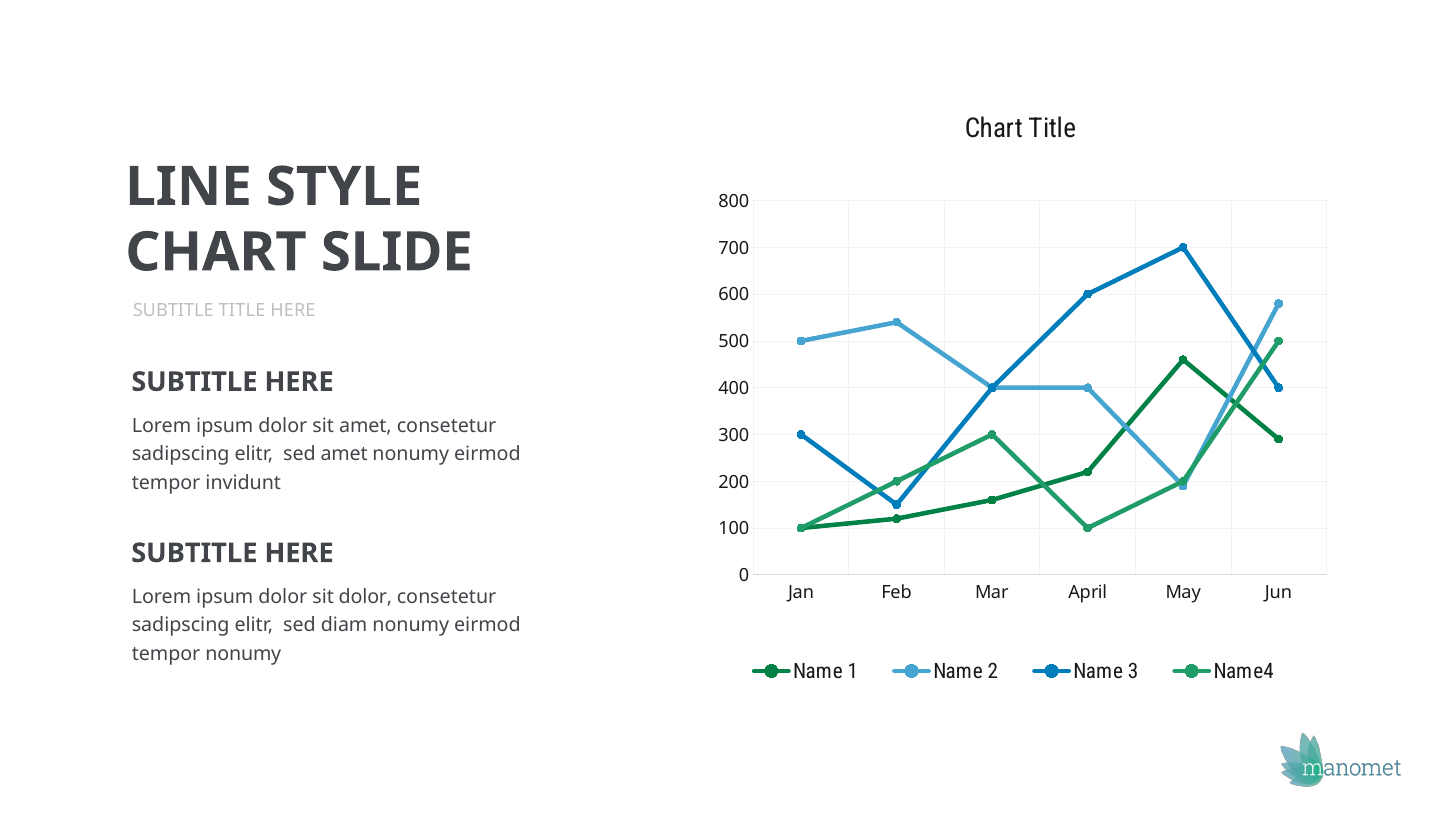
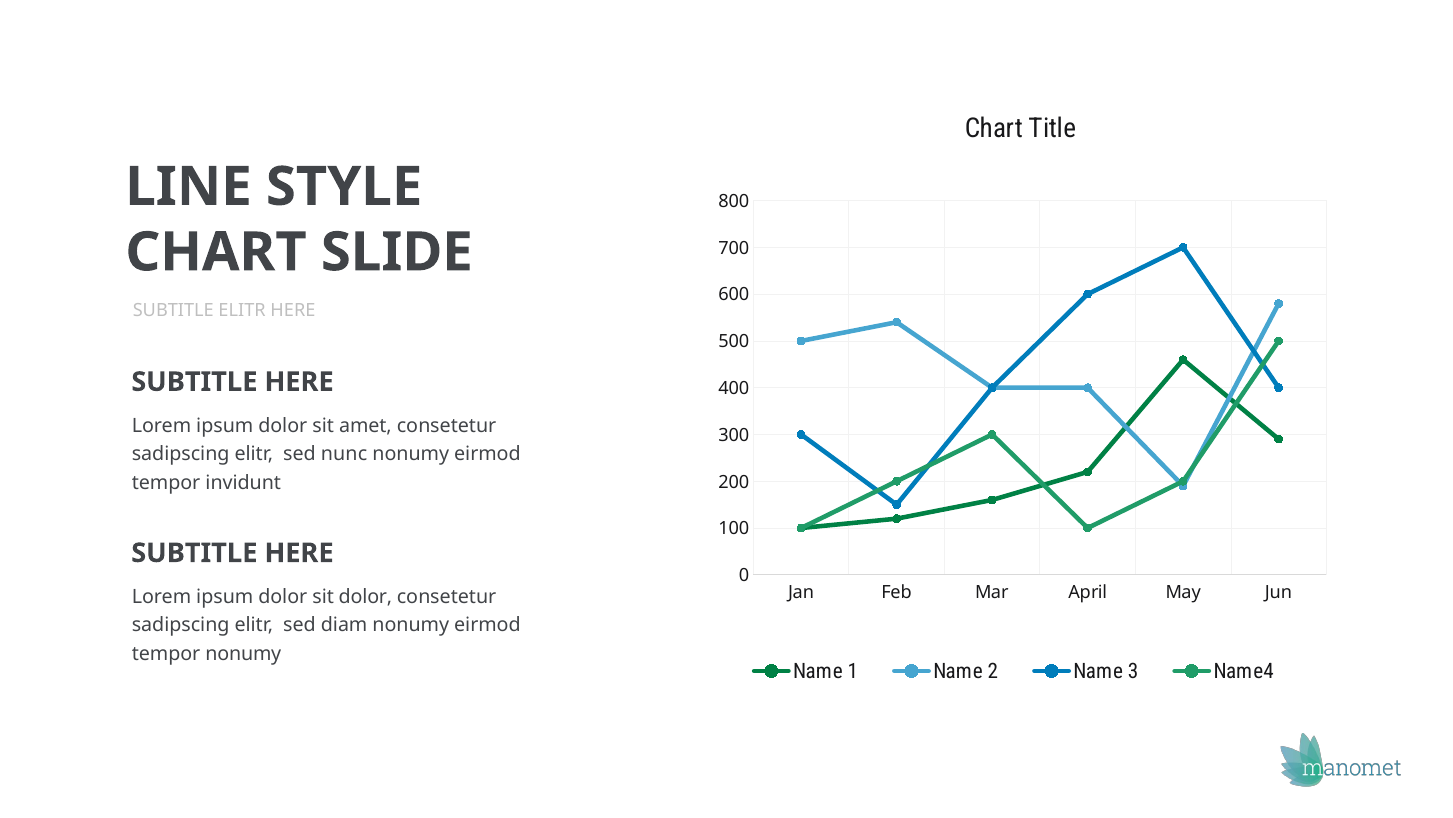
SUBTITLE TITLE: TITLE -> ELITR
sed amet: amet -> nunc
